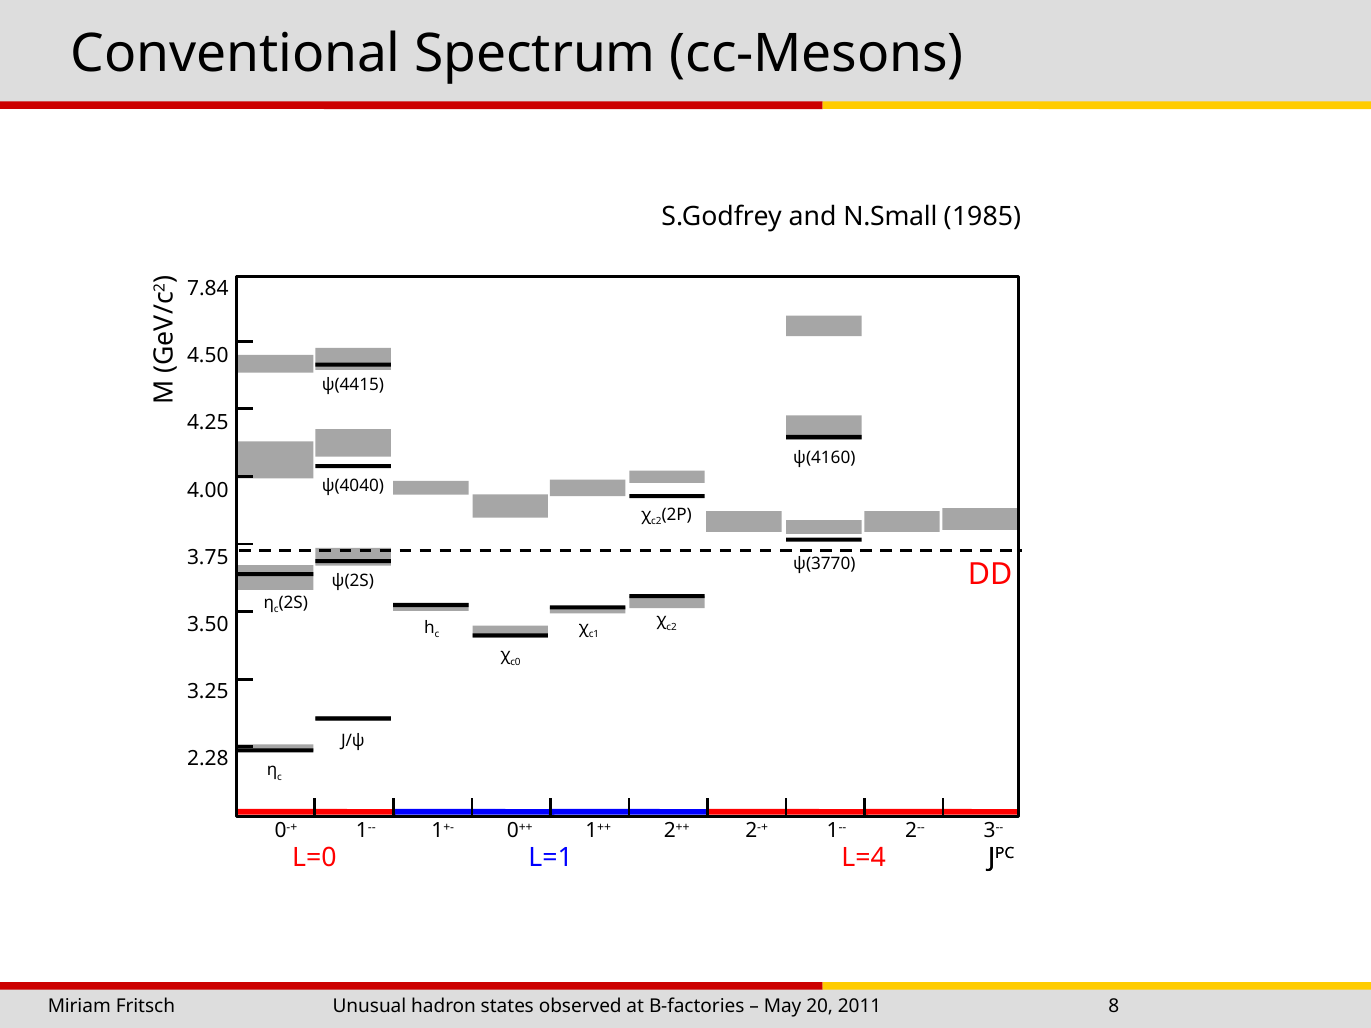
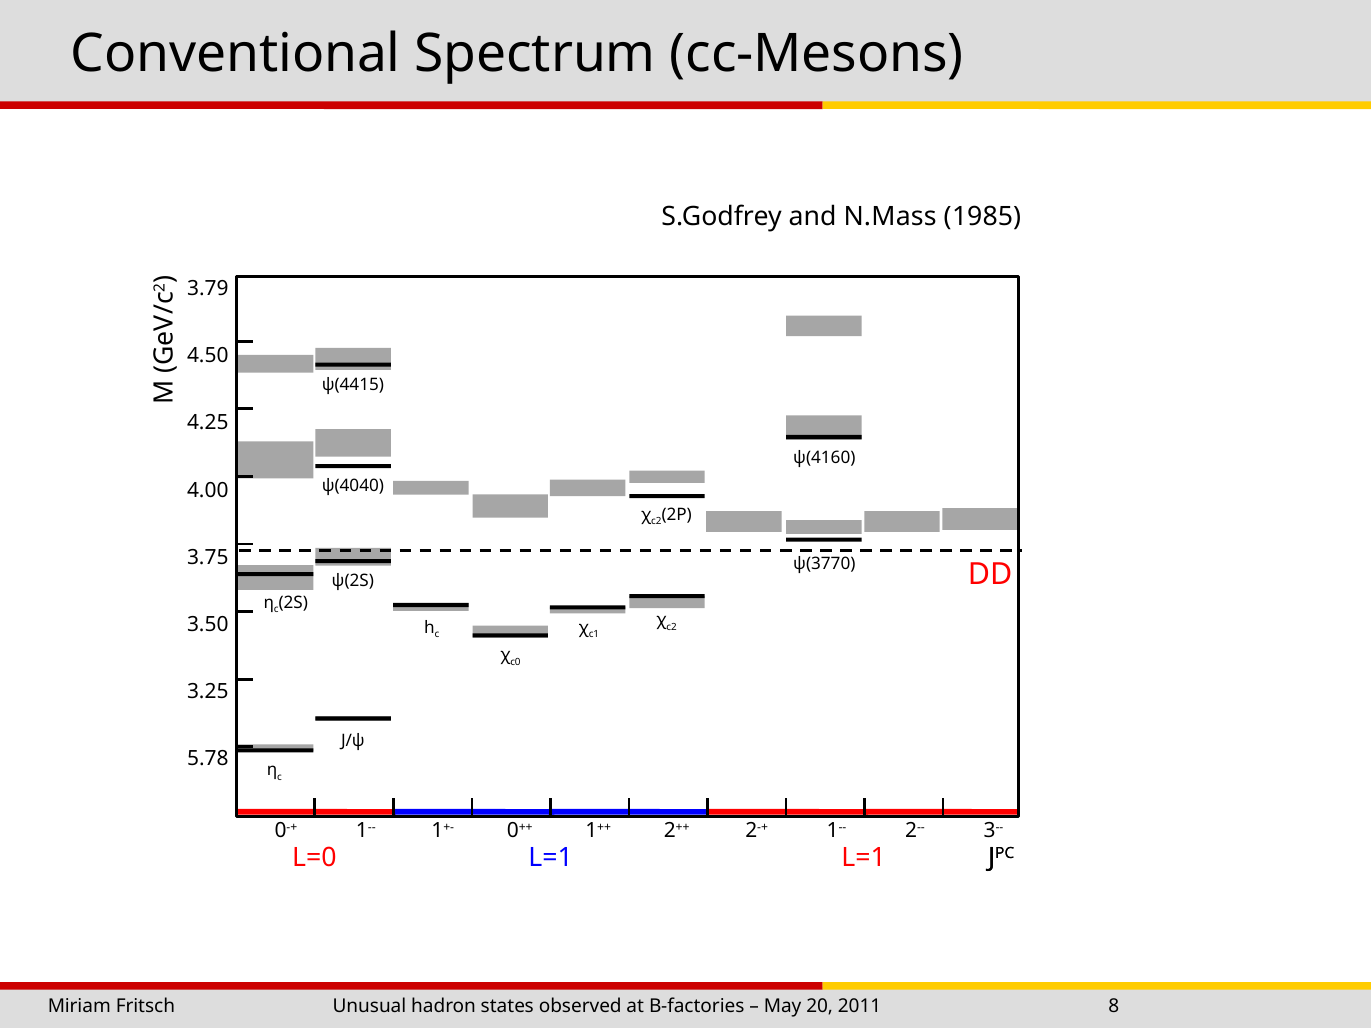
N.Small: N.Small -> N.Mass
7.84: 7.84 -> 3.79
2.28: 2.28 -> 5.78
L=4 at (864, 858): L=4 -> L=1
